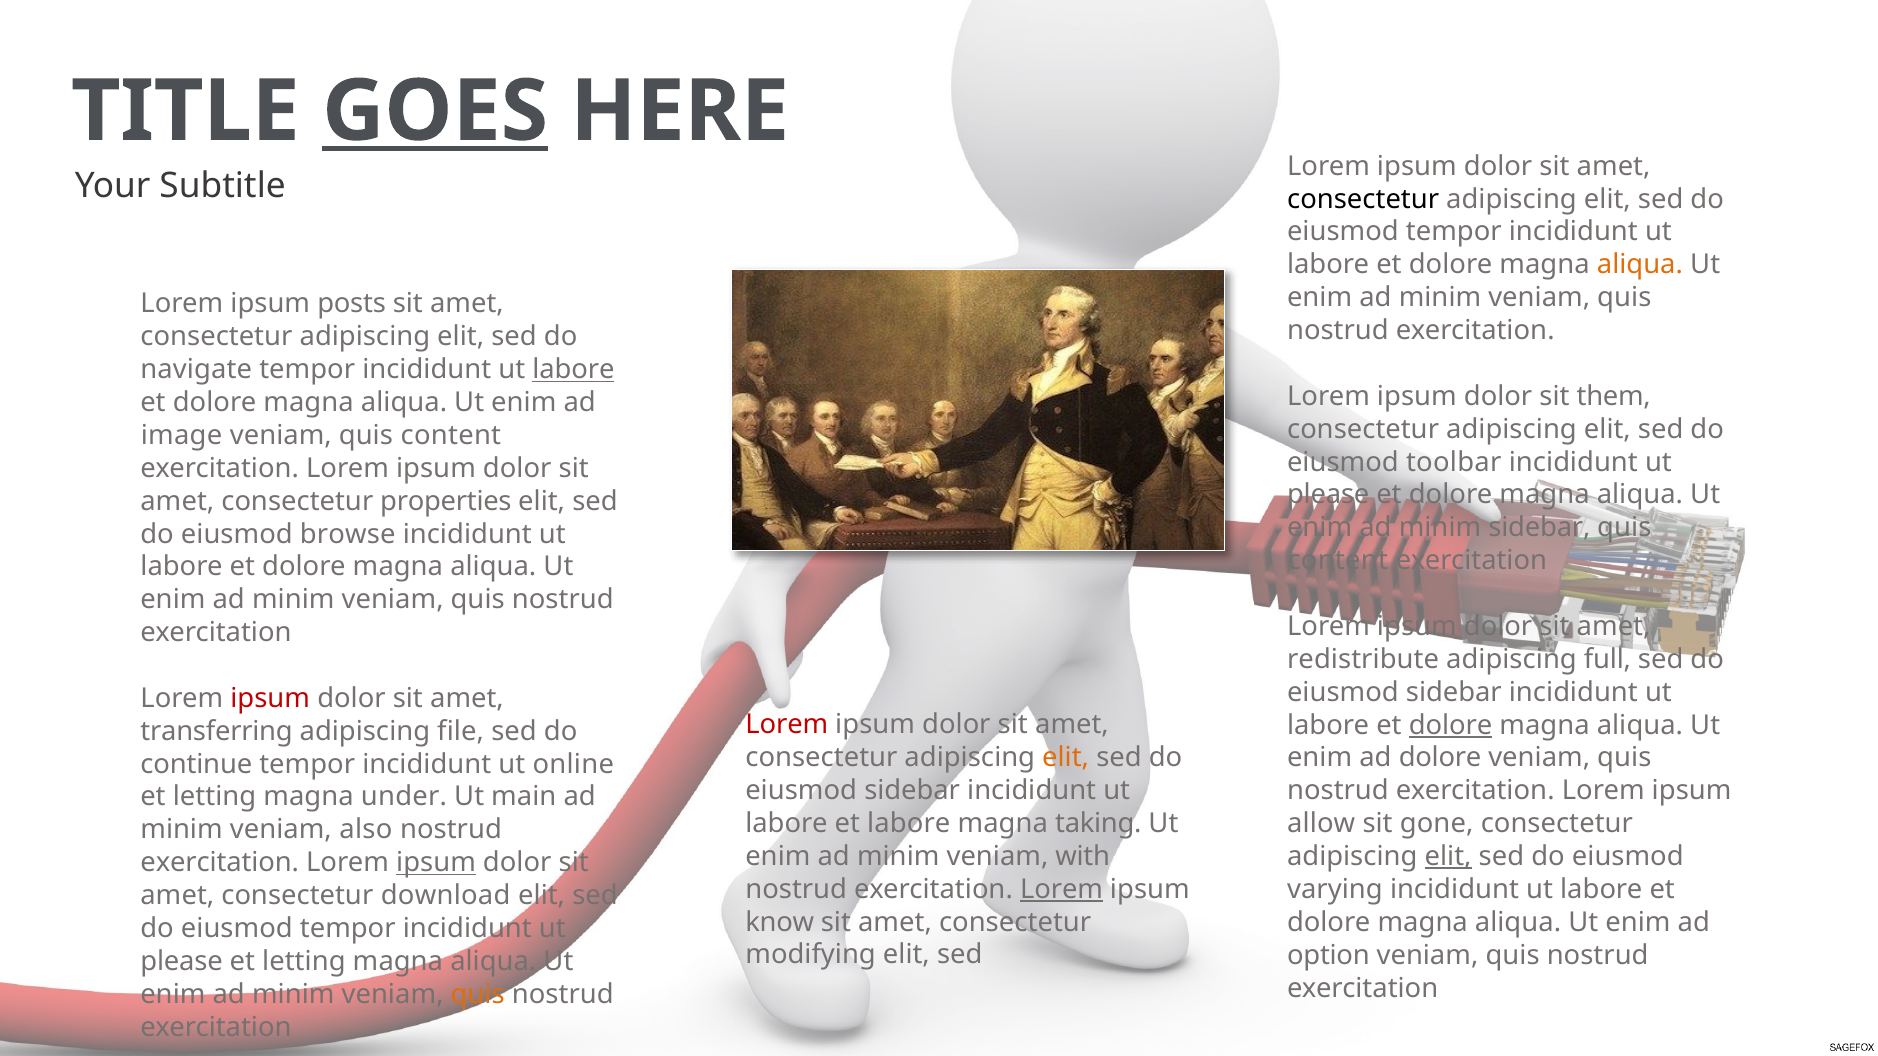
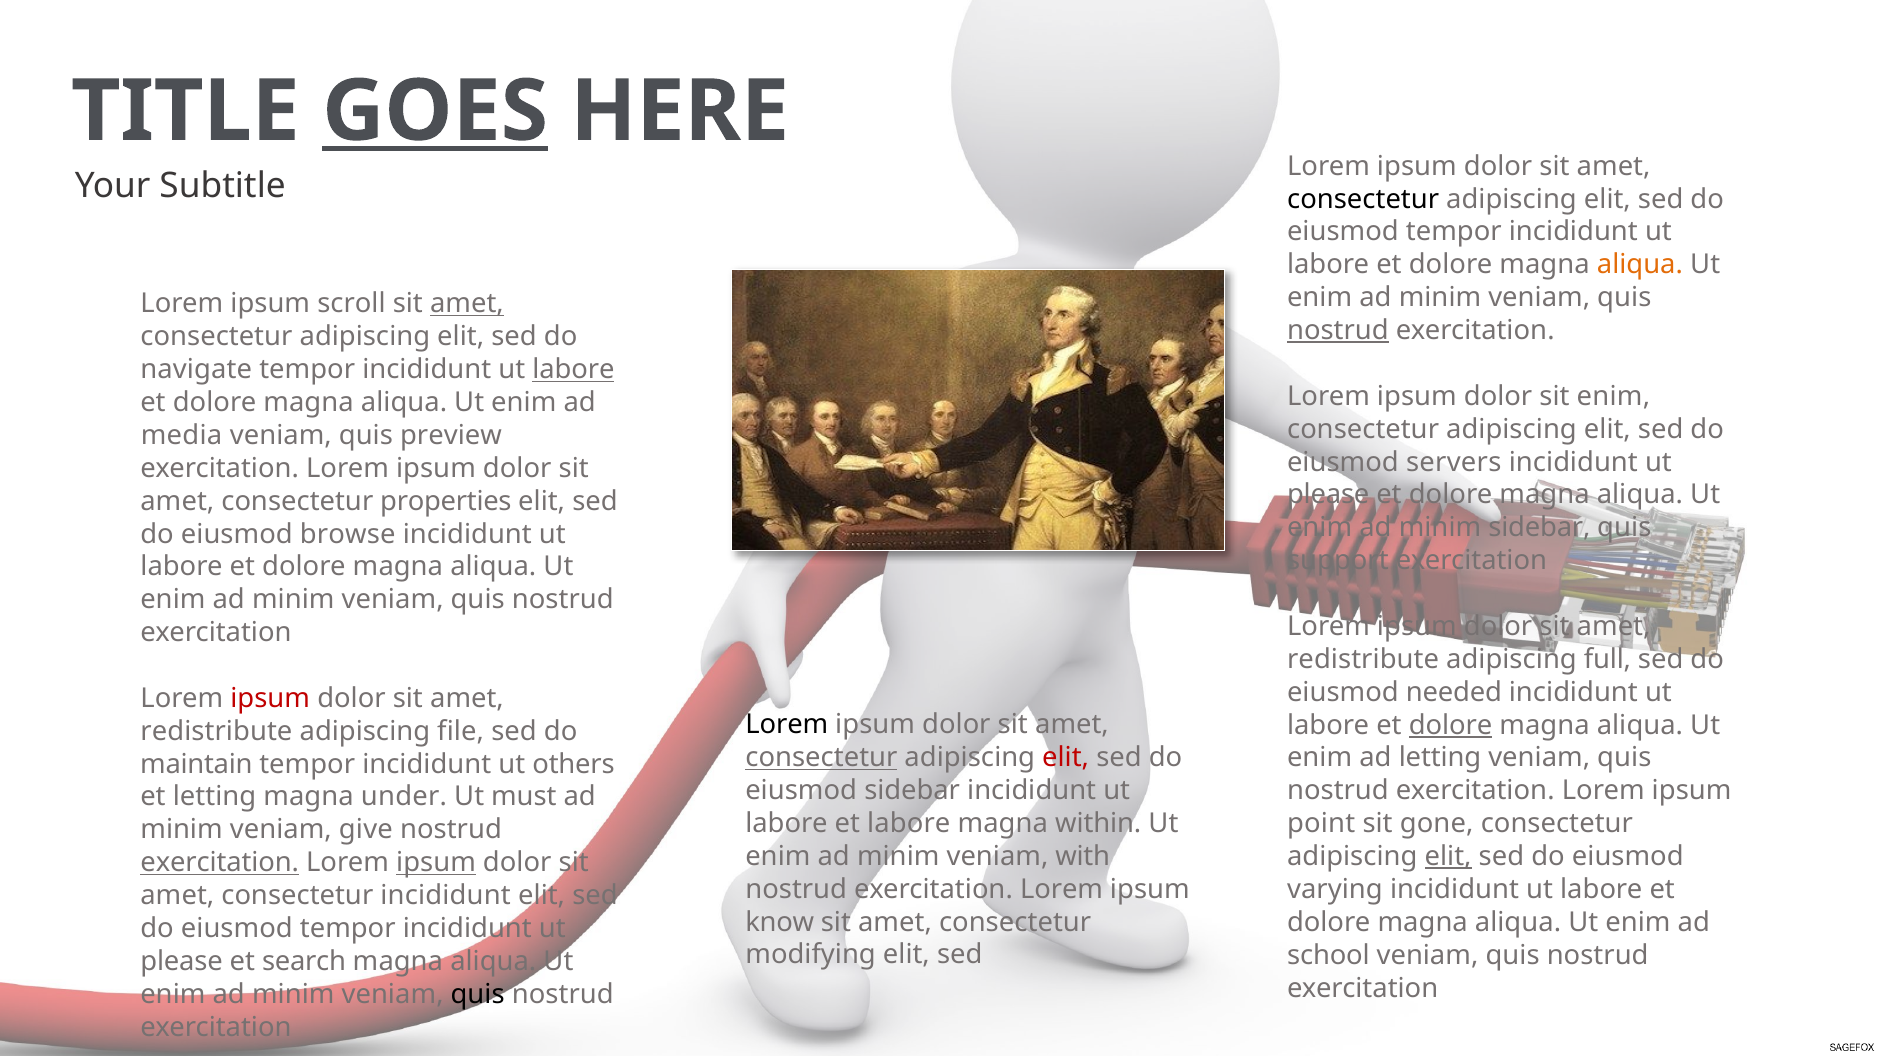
posts: posts -> scroll
amet at (467, 304) underline: none -> present
nostrud at (1338, 331) underline: none -> present
sit them: them -> enim
image: image -> media
veniam quis content: content -> preview
toolbar: toolbar -> servers
content at (1338, 561): content -> support
sidebar at (1454, 692): sidebar -> needed
Lorem at (787, 725) colour: red -> black
transferring at (217, 731): transferring -> redistribute
consectetur at (821, 758) underline: none -> present
elit at (1066, 758) colour: orange -> red
ad dolore: dolore -> letting
continue: continue -> maintain
online: online -> others
main: main -> must
taking: taking -> within
allow: allow -> point
also: also -> give
exercitation at (220, 863) underline: none -> present
Lorem at (1062, 890) underline: present -> none
consectetur download: download -> incididunt
option: option -> school
letting at (304, 962): letting -> search
quis at (478, 995) colour: orange -> black
